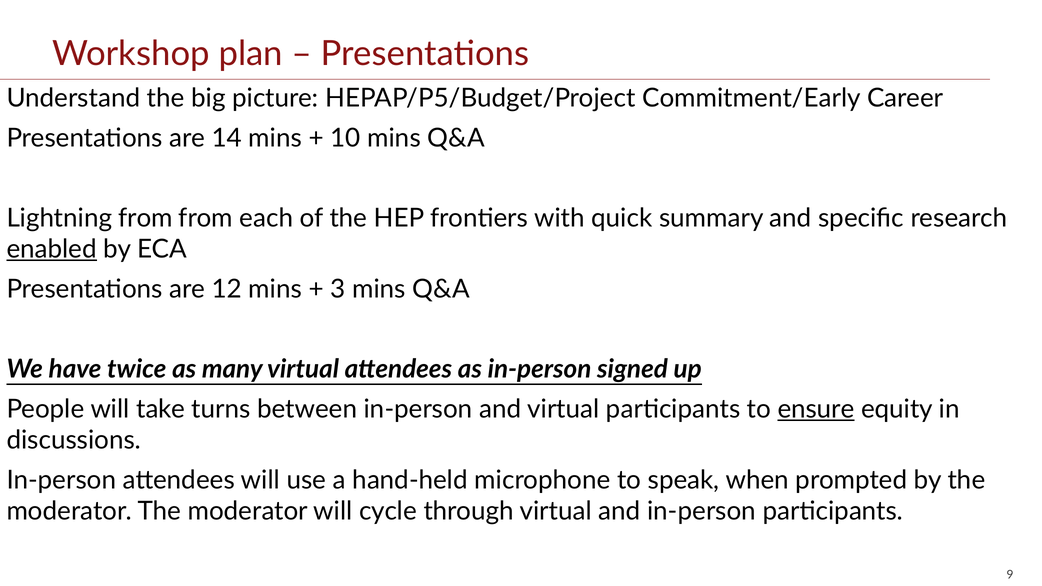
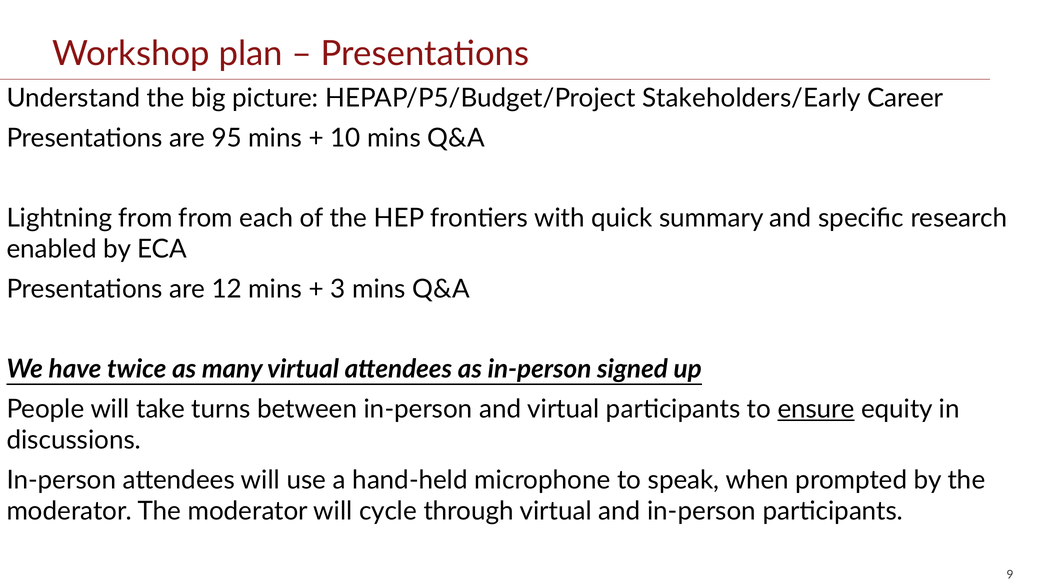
Commitment/Early: Commitment/Early -> Stakeholders/Early
14: 14 -> 95
enabled underline: present -> none
